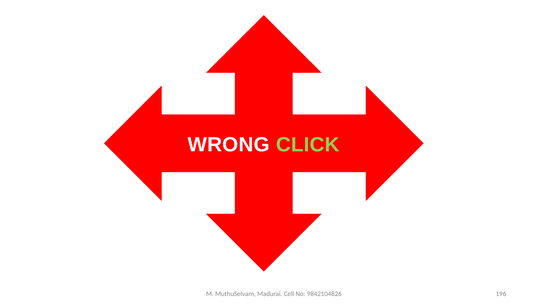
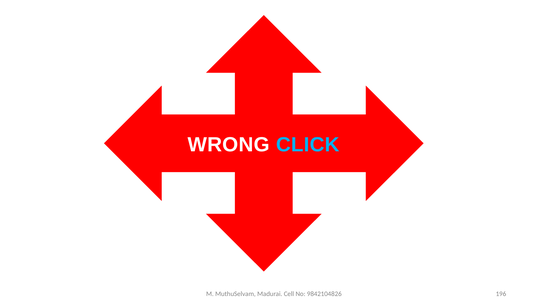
CLICK colour: light green -> light blue
